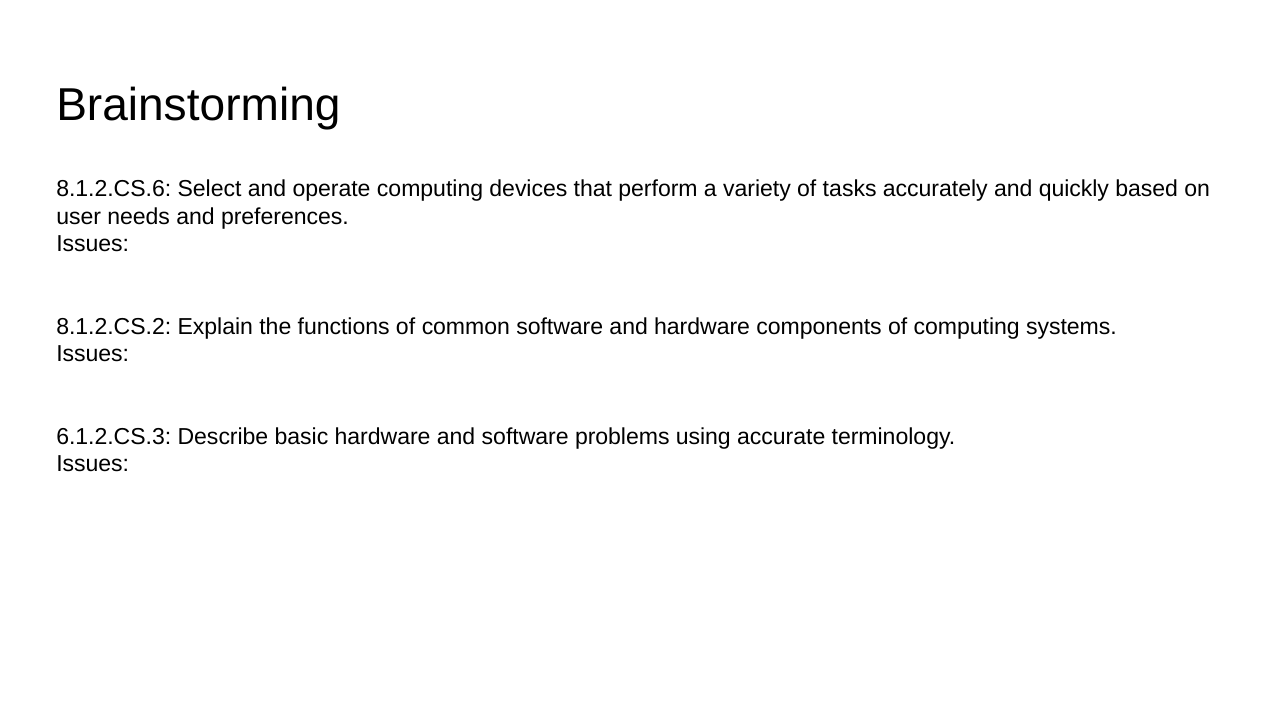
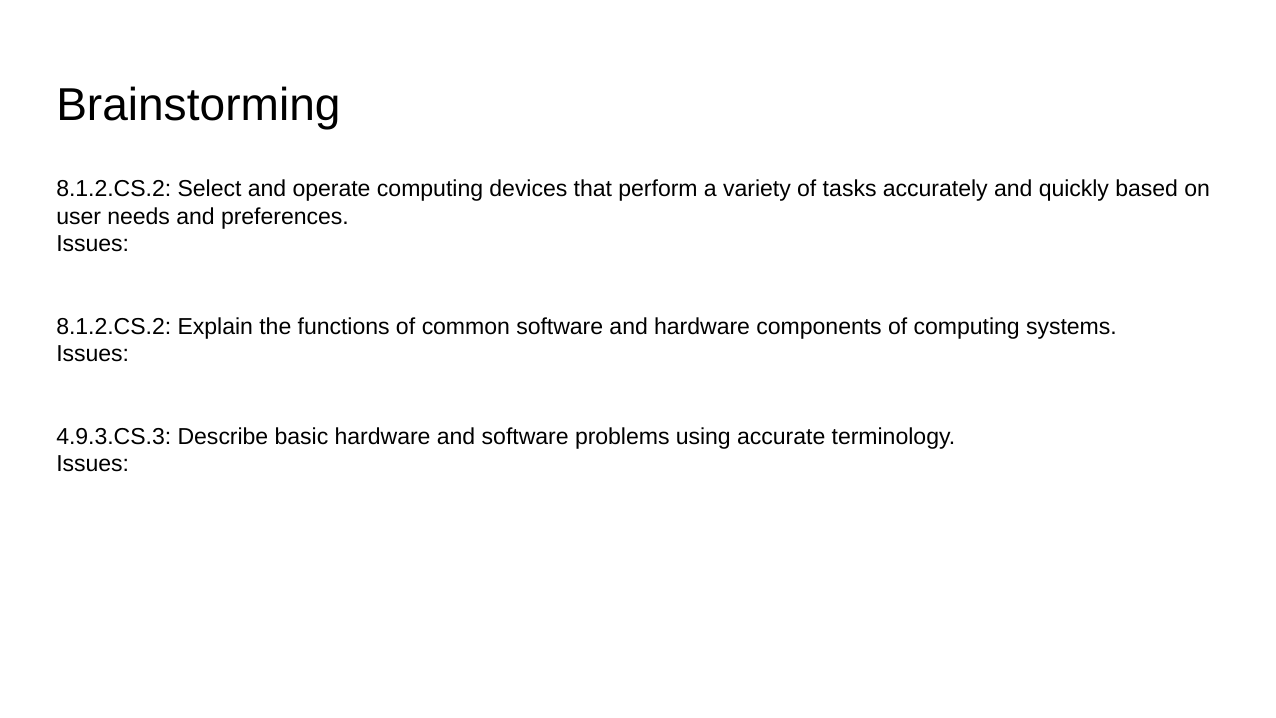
8.1.2.CS.6 at (114, 189): 8.1.2.CS.6 -> 8.1.2.CS.2
6.1.2.CS.3: 6.1.2.CS.3 -> 4.9.3.CS.3
